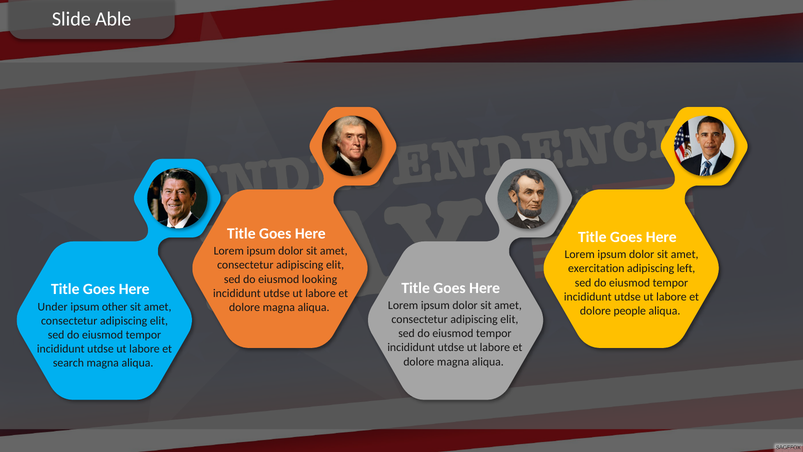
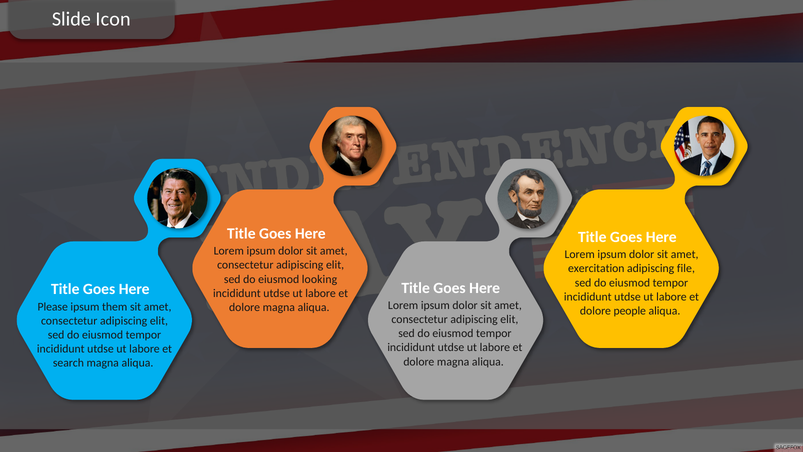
Able: Able -> Icon
left: left -> file
Under: Under -> Please
other: other -> them
